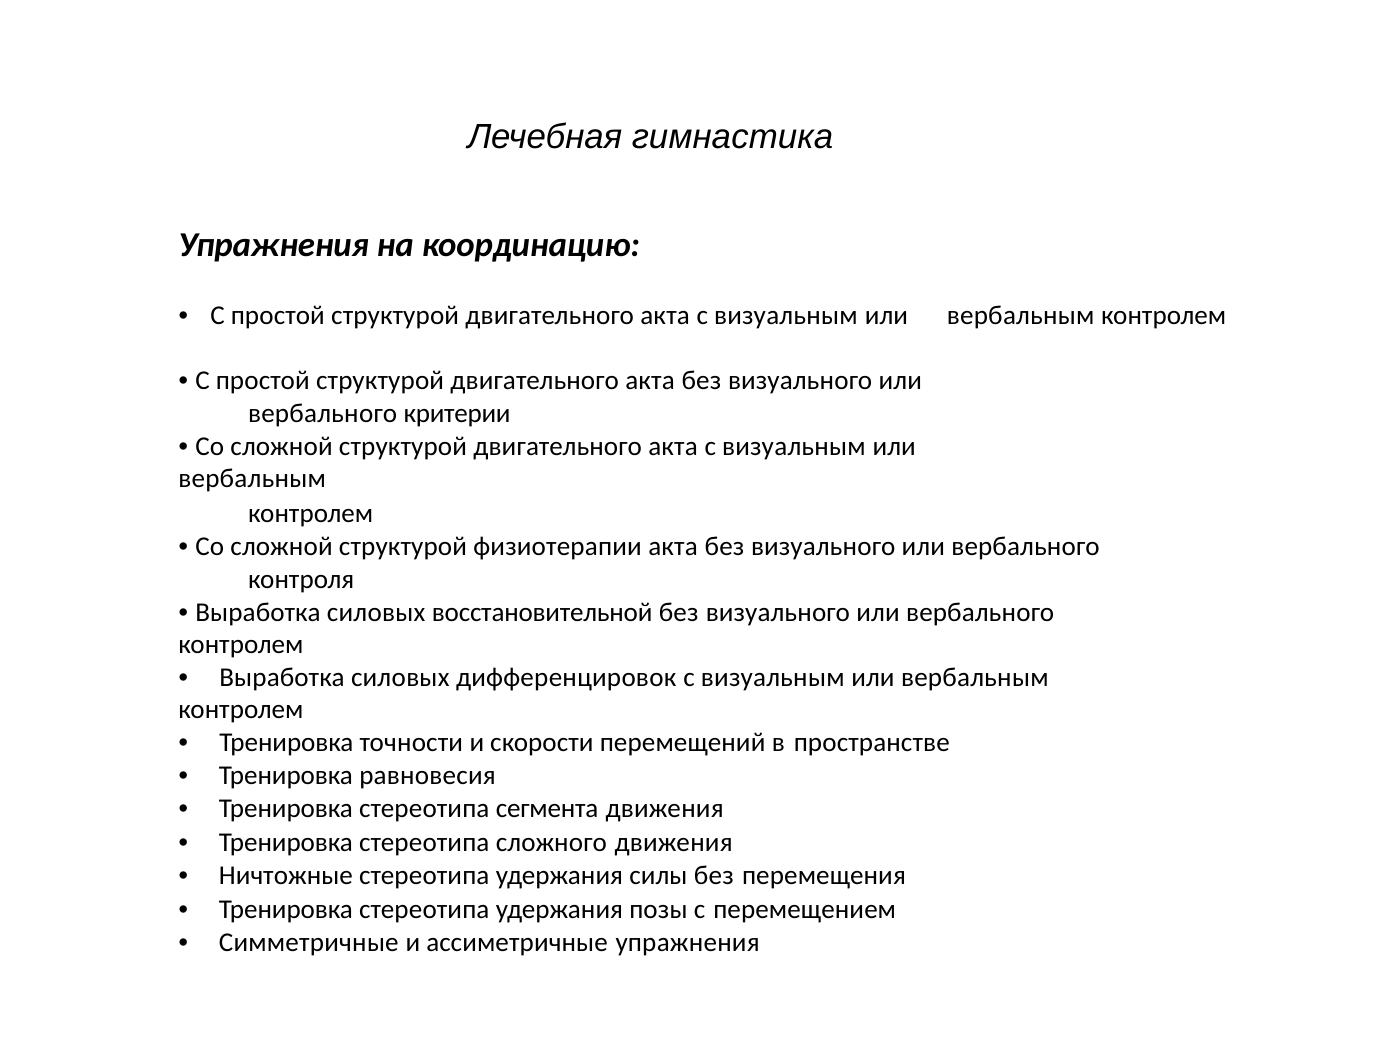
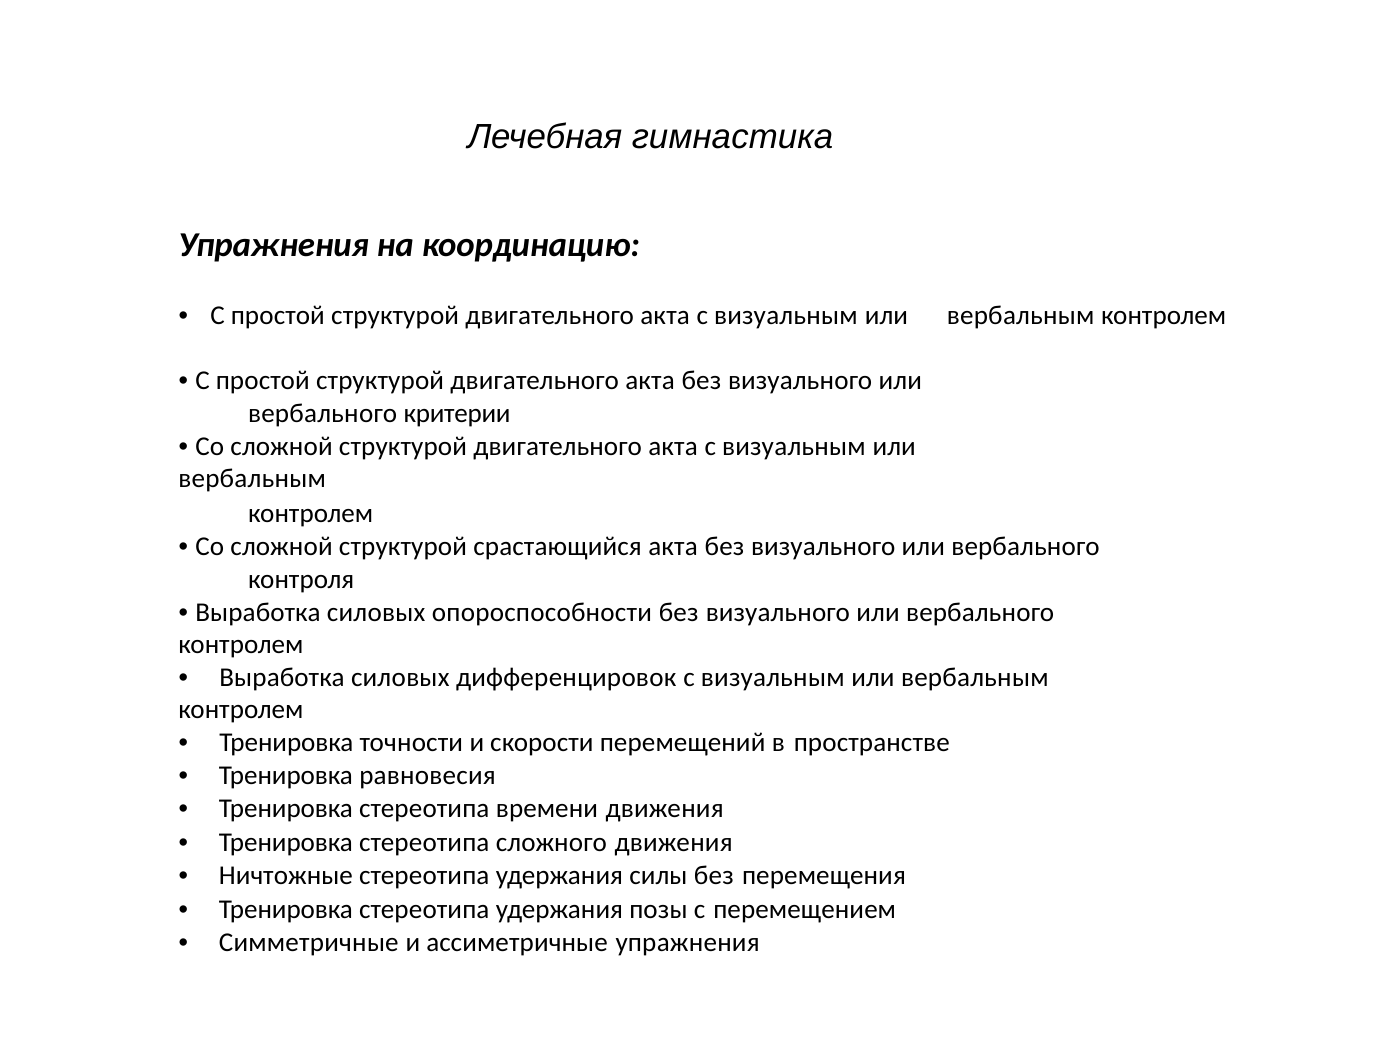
физиотерапии: физиотерапии -> срастающийся
восстановительной: восстановительной -> опороспособности
сегмента: сегмента -> времени
